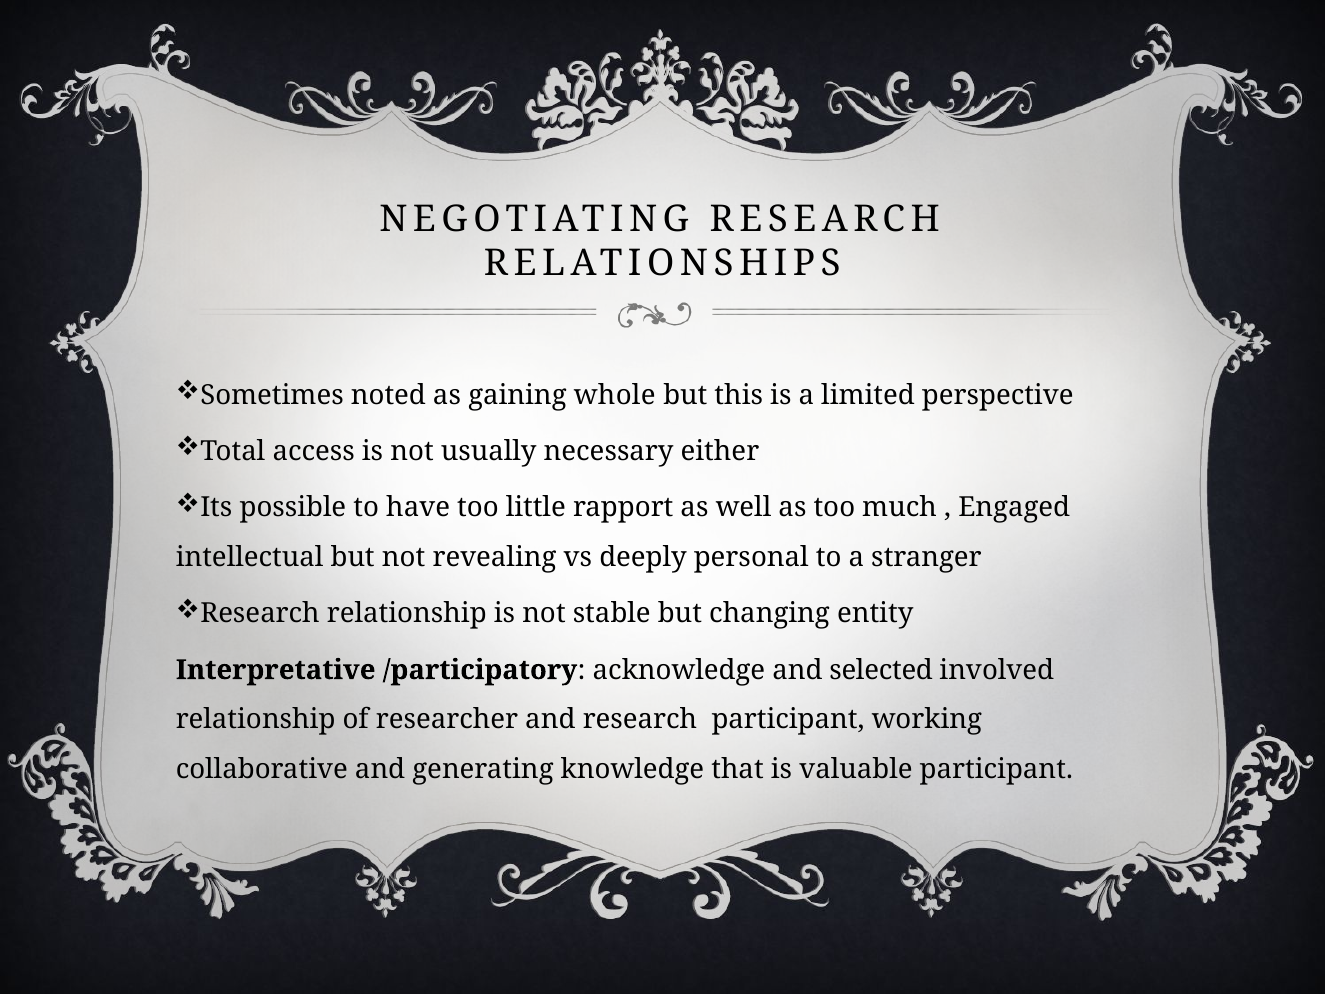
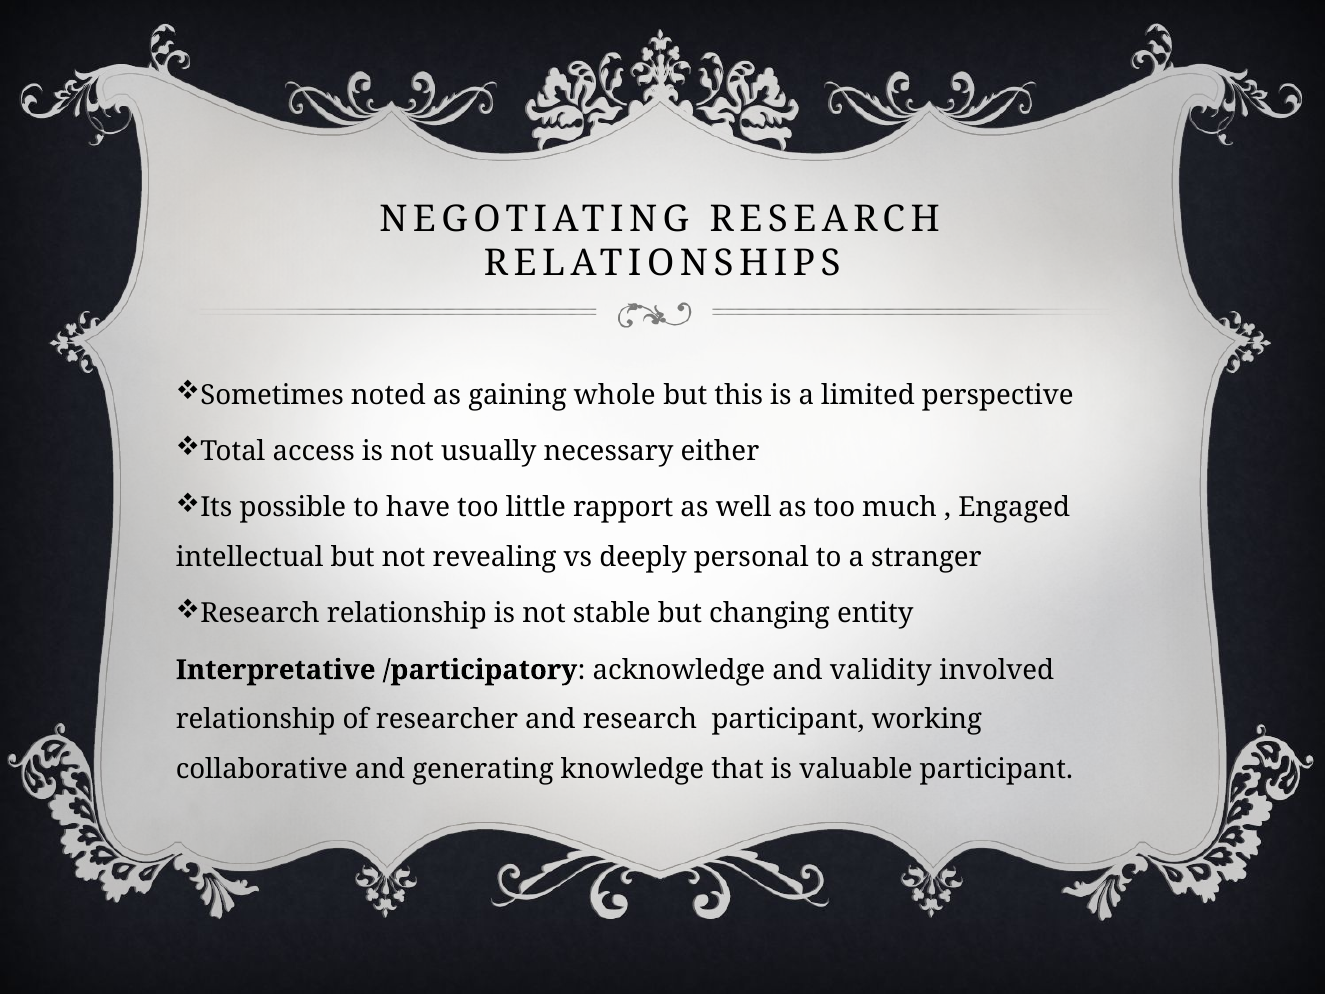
selected: selected -> validity
